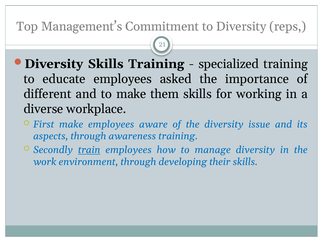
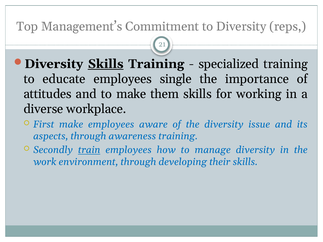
Skills at (106, 64) underline: none -> present
asked: asked -> single
different: different -> attitudes
